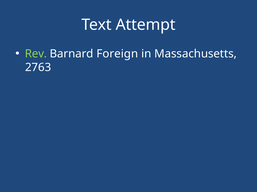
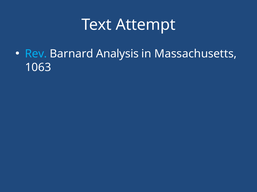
Rev colour: light green -> light blue
Foreign: Foreign -> Analysis
2763: 2763 -> 1063
